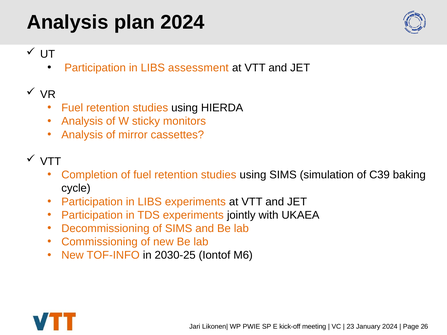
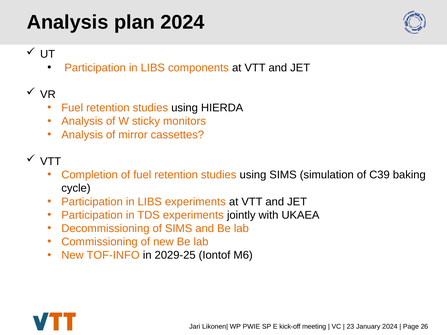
assessment: assessment -> components
2030-25: 2030-25 -> 2029-25
